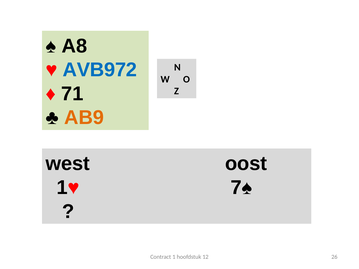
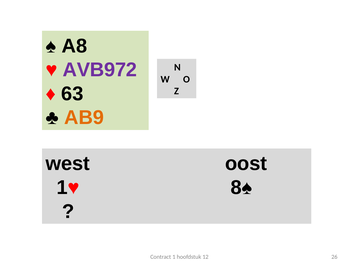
AVB972 colour: blue -> purple
71: 71 -> 63
7♠: 7♠ -> 8♠
